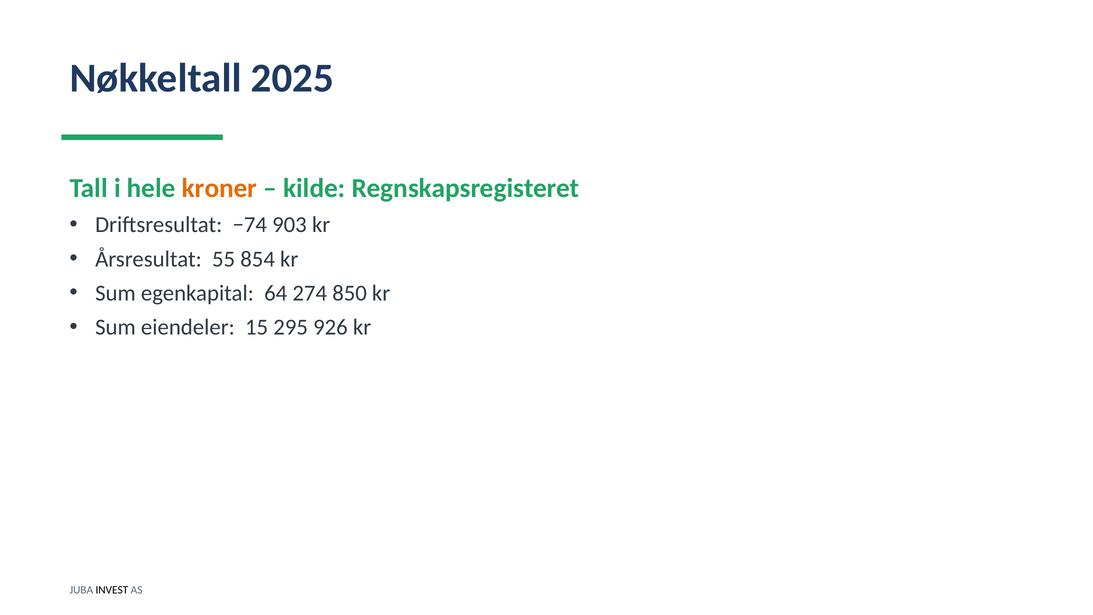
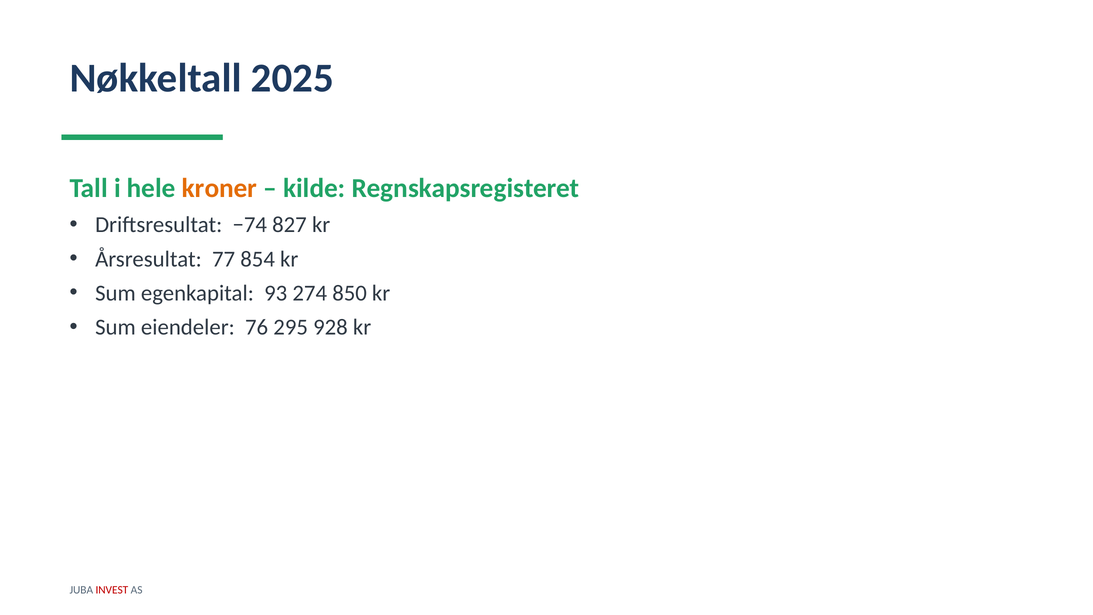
903: 903 -> 827
55: 55 -> 77
64: 64 -> 93
15: 15 -> 76
926: 926 -> 928
INVEST colour: black -> red
